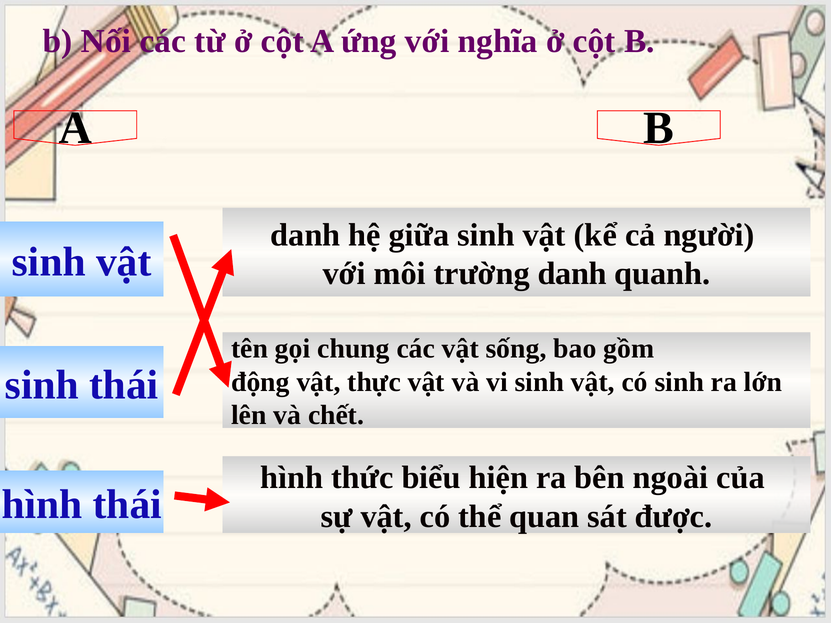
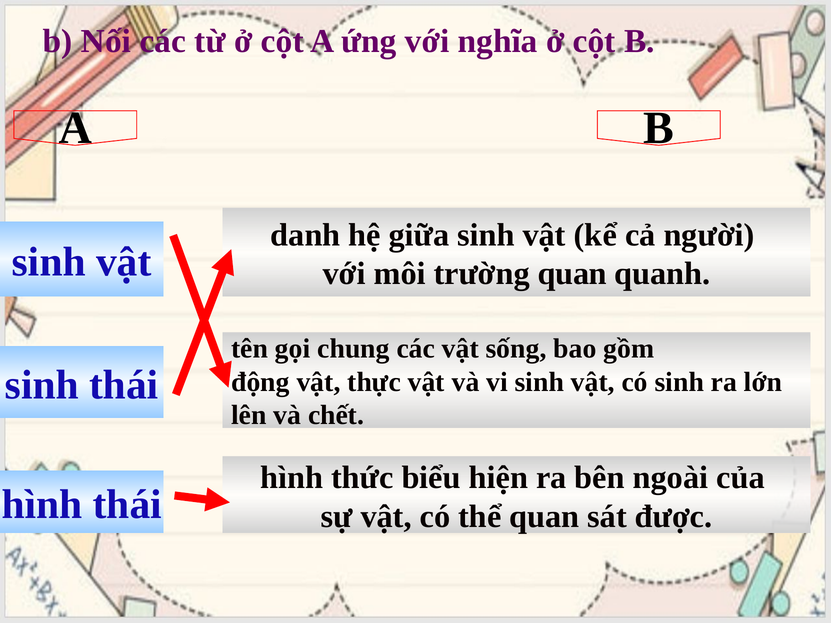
trường danh: danh -> quan
